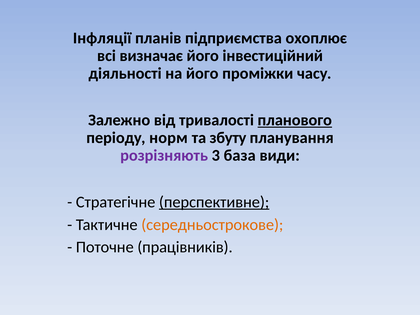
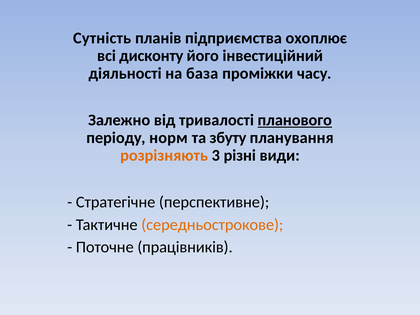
Інфляції: Інфляції -> Сутність
визначає: визначає -> дисконту
на його: його -> база
розрізняють colour: purple -> orange
база: база -> різні
перспективне underline: present -> none
